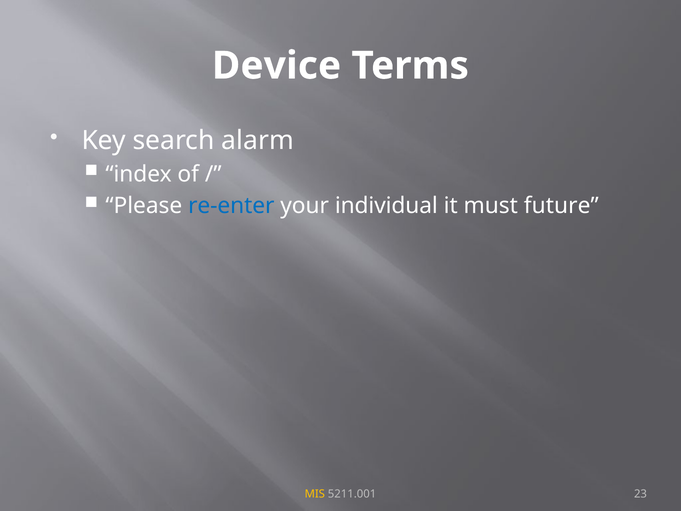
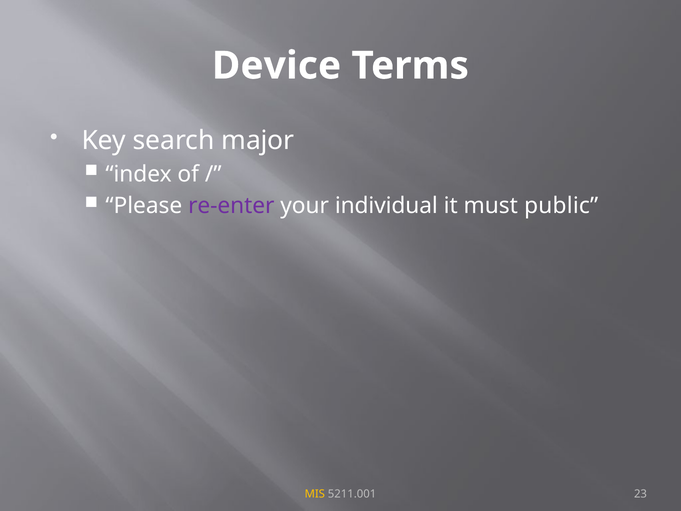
alarm: alarm -> major
re-enter colour: blue -> purple
future: future -> public
